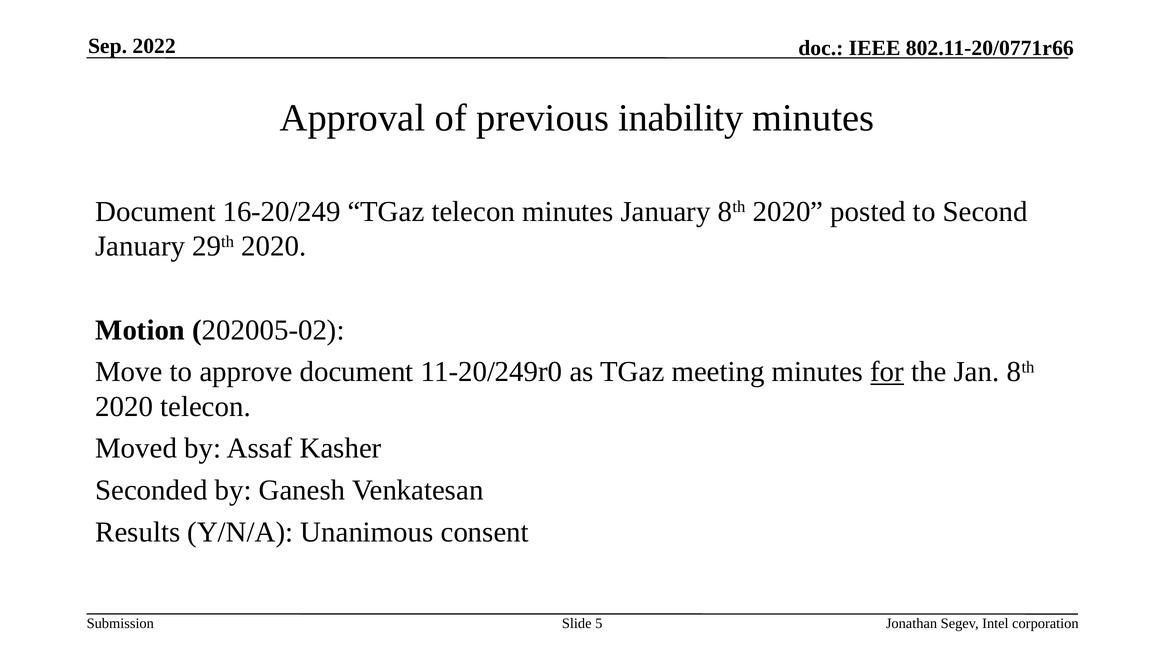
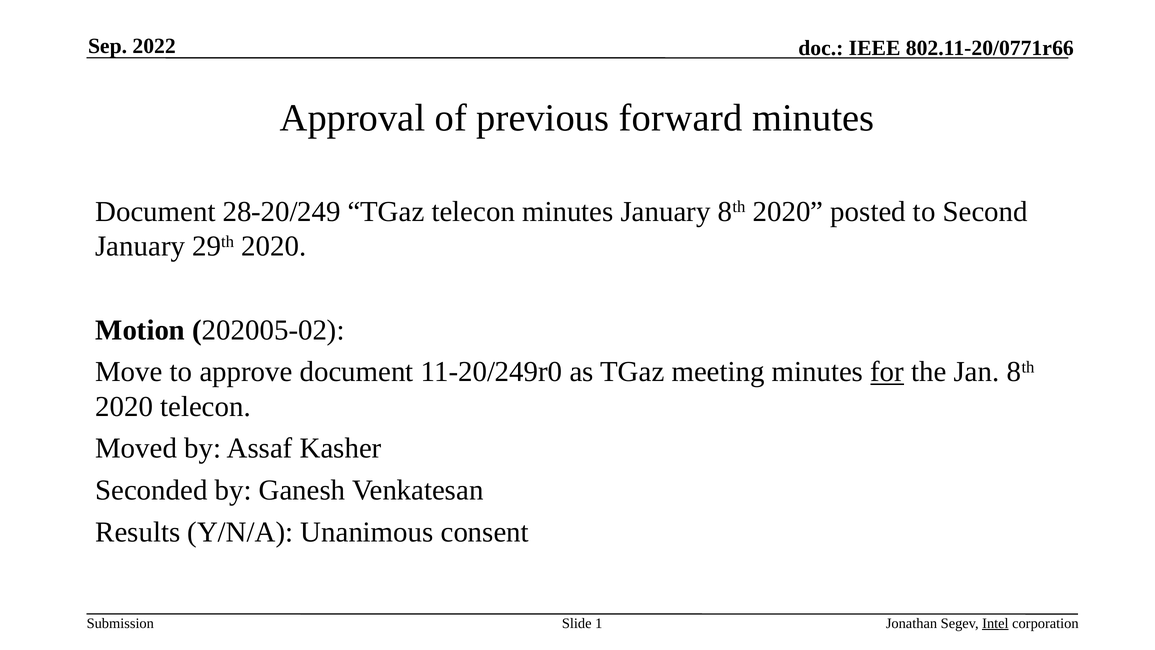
inability: inability -> forward
16-20/249: 16-20/249 -> 28-20/249
5: 5 -> 1
Intel underline: none -> present
